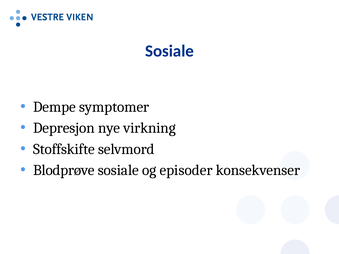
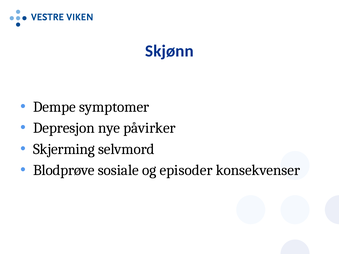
Sosiale at (170, 51): Sosiale -> Skjønn
virkning: virkning -> påvirker
Stoffskifte: Stoffskifte -> Skjerming
